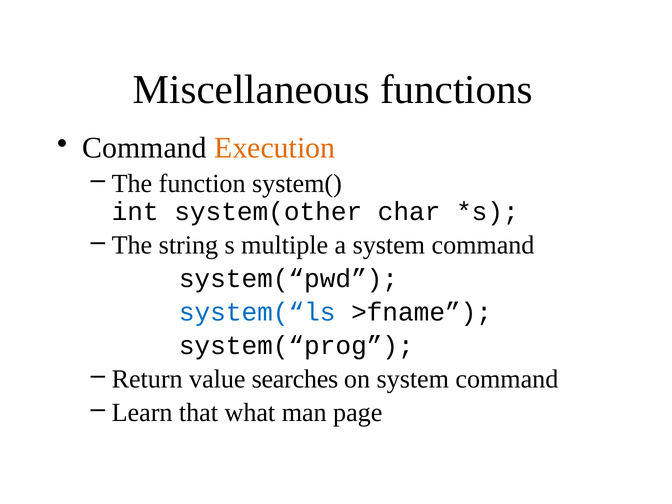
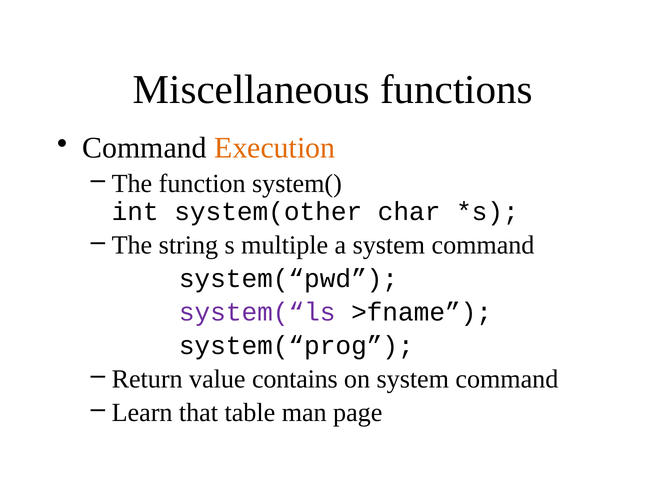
system(“ls colour: blue -> purple
searches: searches -> contains
what: what -> table
